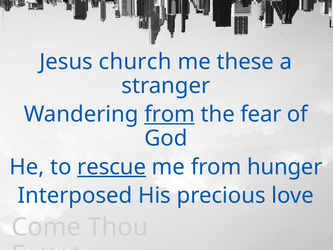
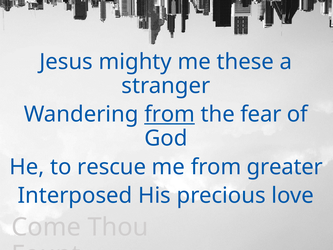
church: church -> mighty
rescue underline: present -> none
hunger: hunger -> greater
